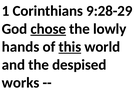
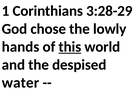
9:28-29: 9:28-29 -> 3:28-29
chose underline: present -> none
works: works -> water
